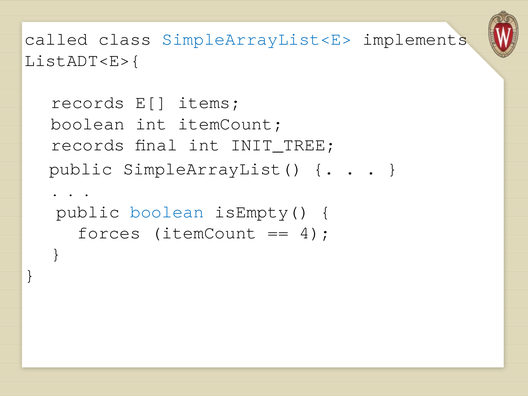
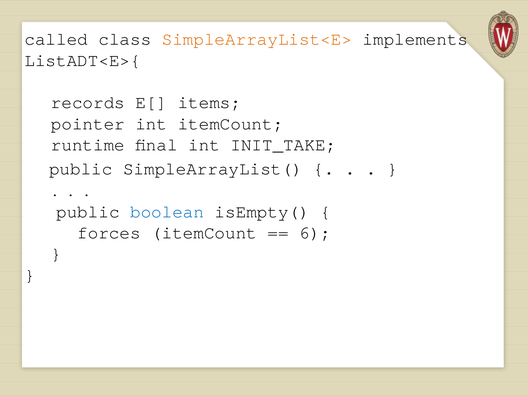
SimpleArrayList<E> colour: blue -> orange
boolean at (88, 124): boolean -> pointer
records at (88, 145): records -> runtime
INIT_TREE: INIT_TREE -> INIT_TAKE
4: 4 -> 6
